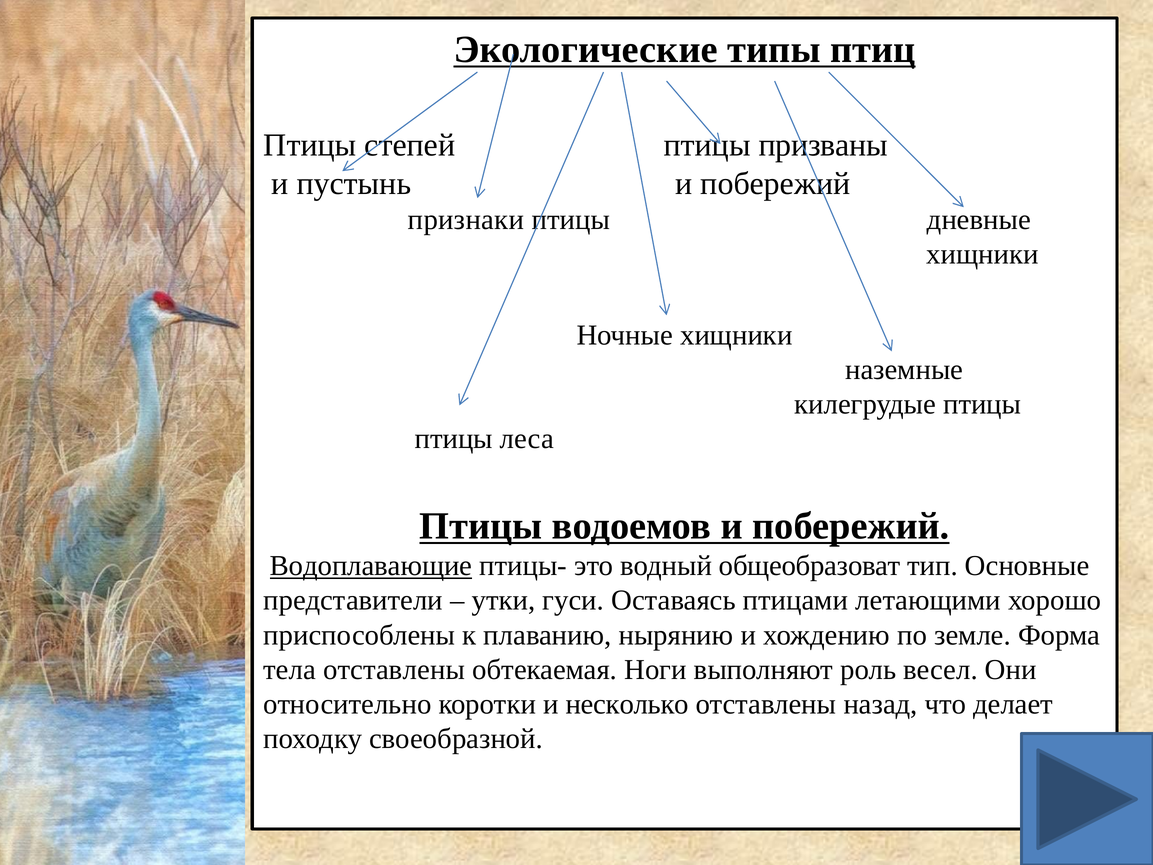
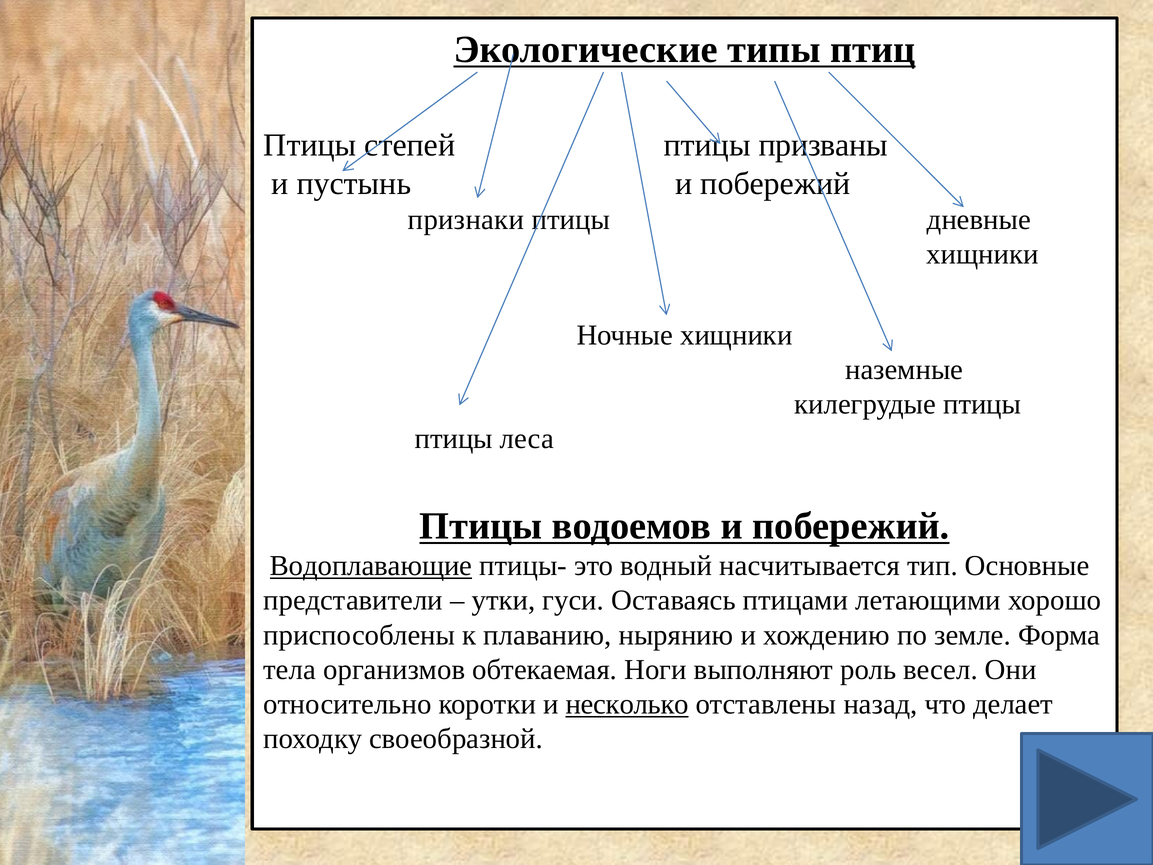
общеобразоват: общеобразоват -> насчитывается
тела отставлены: отставлены -> организмов
несколько underline: none -> present
